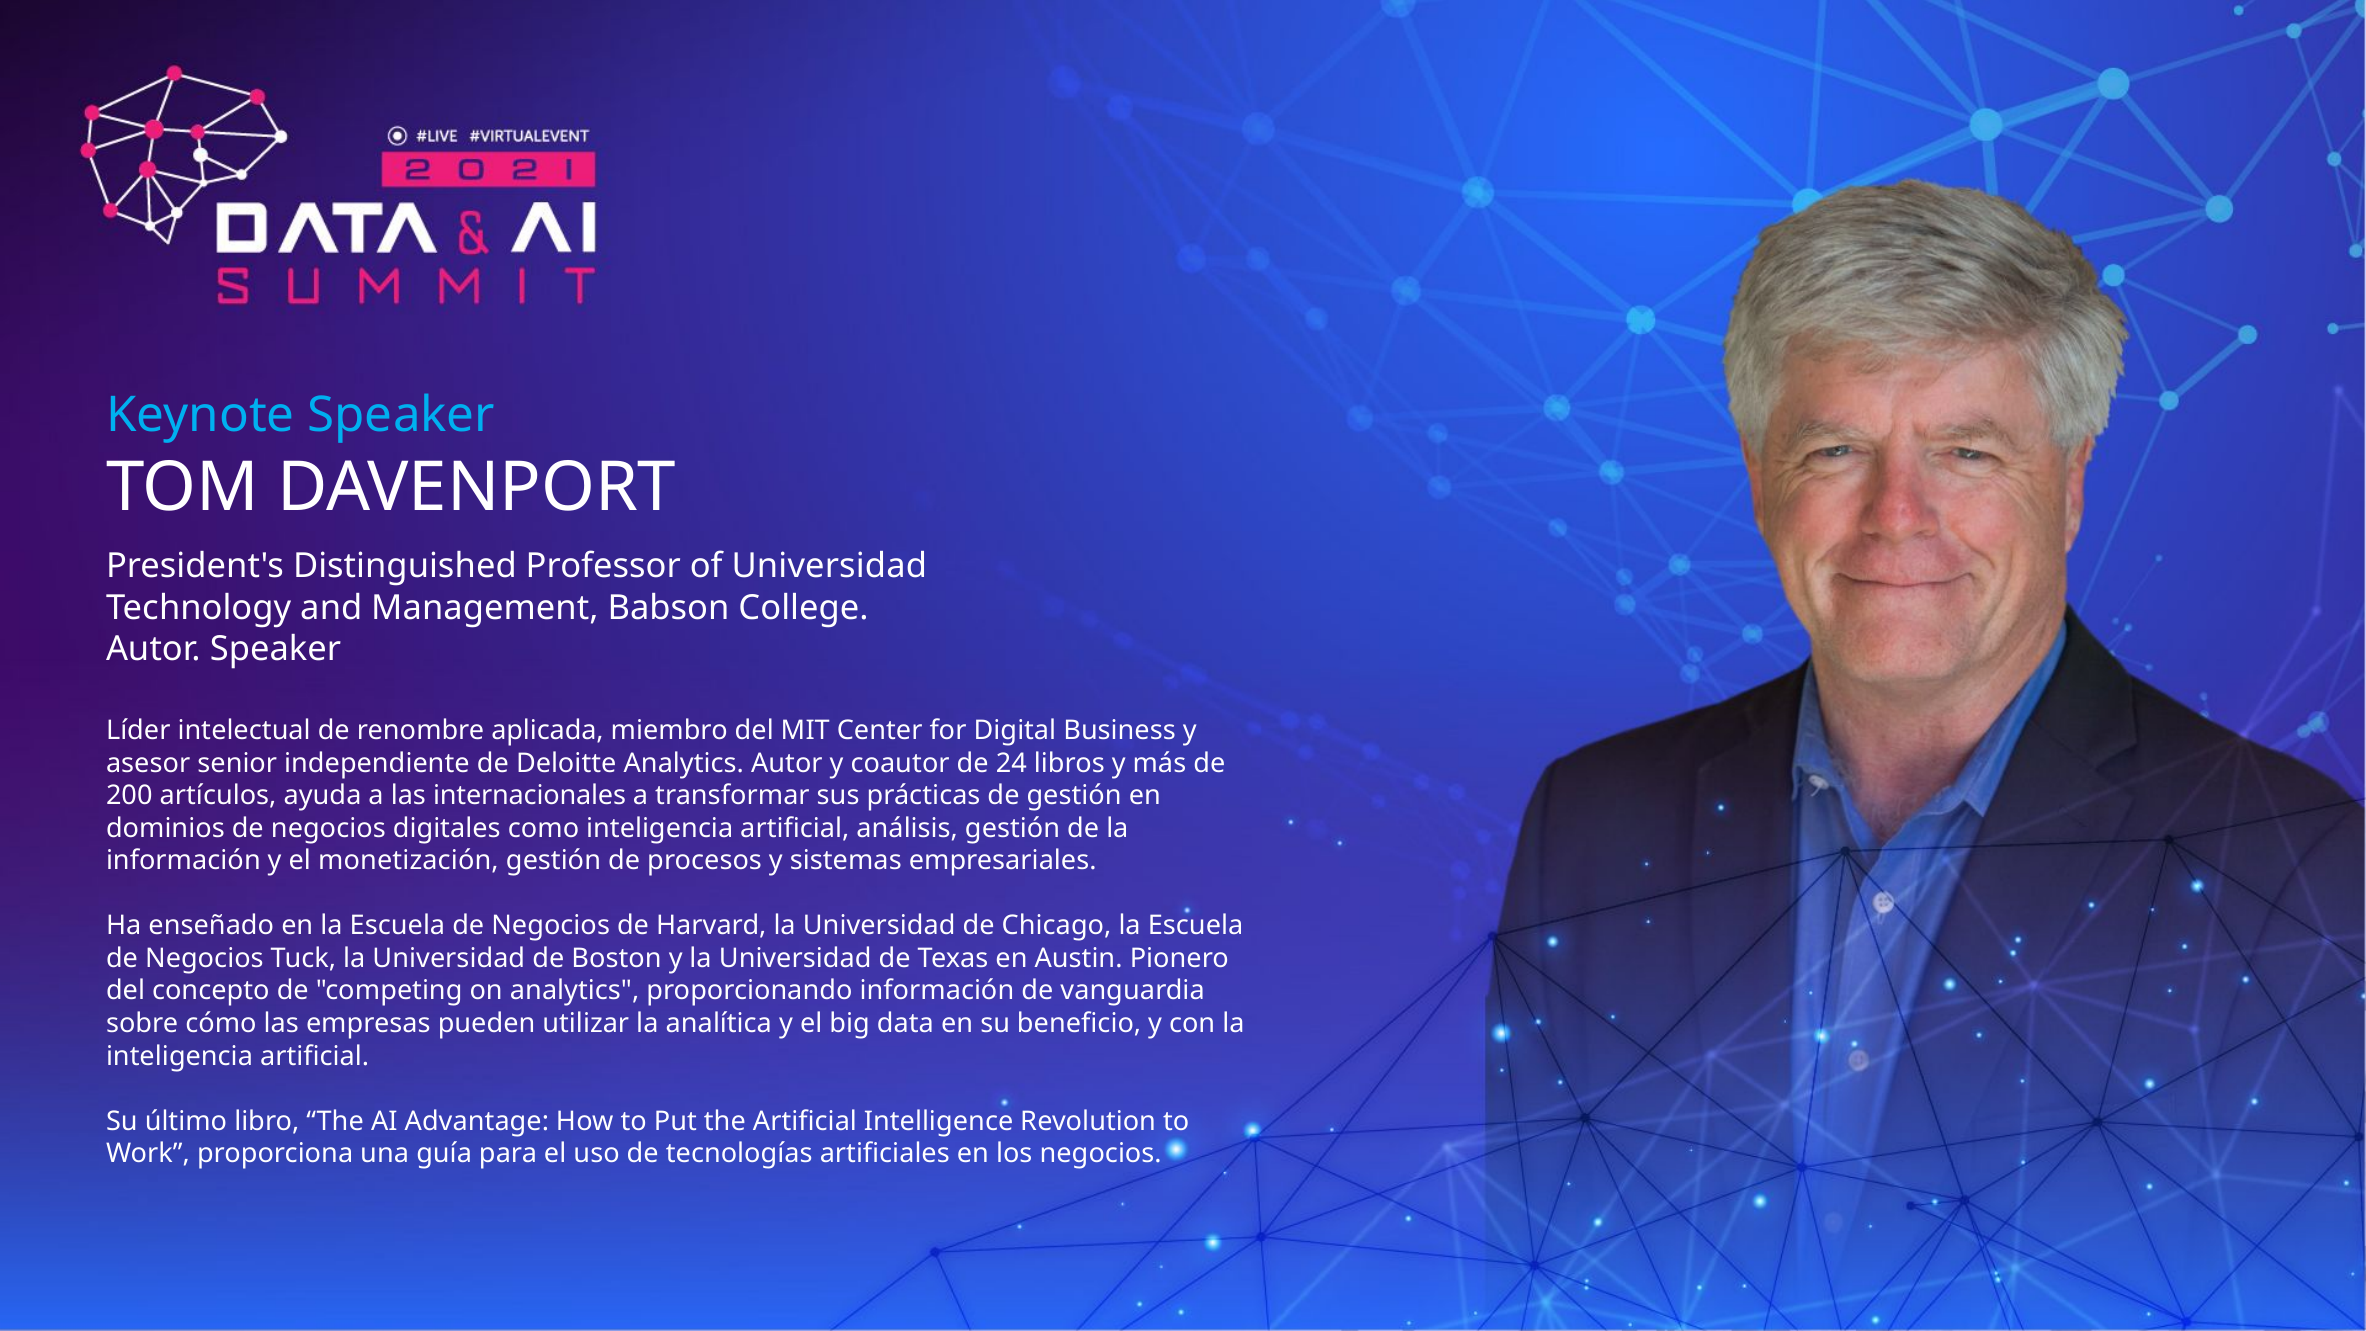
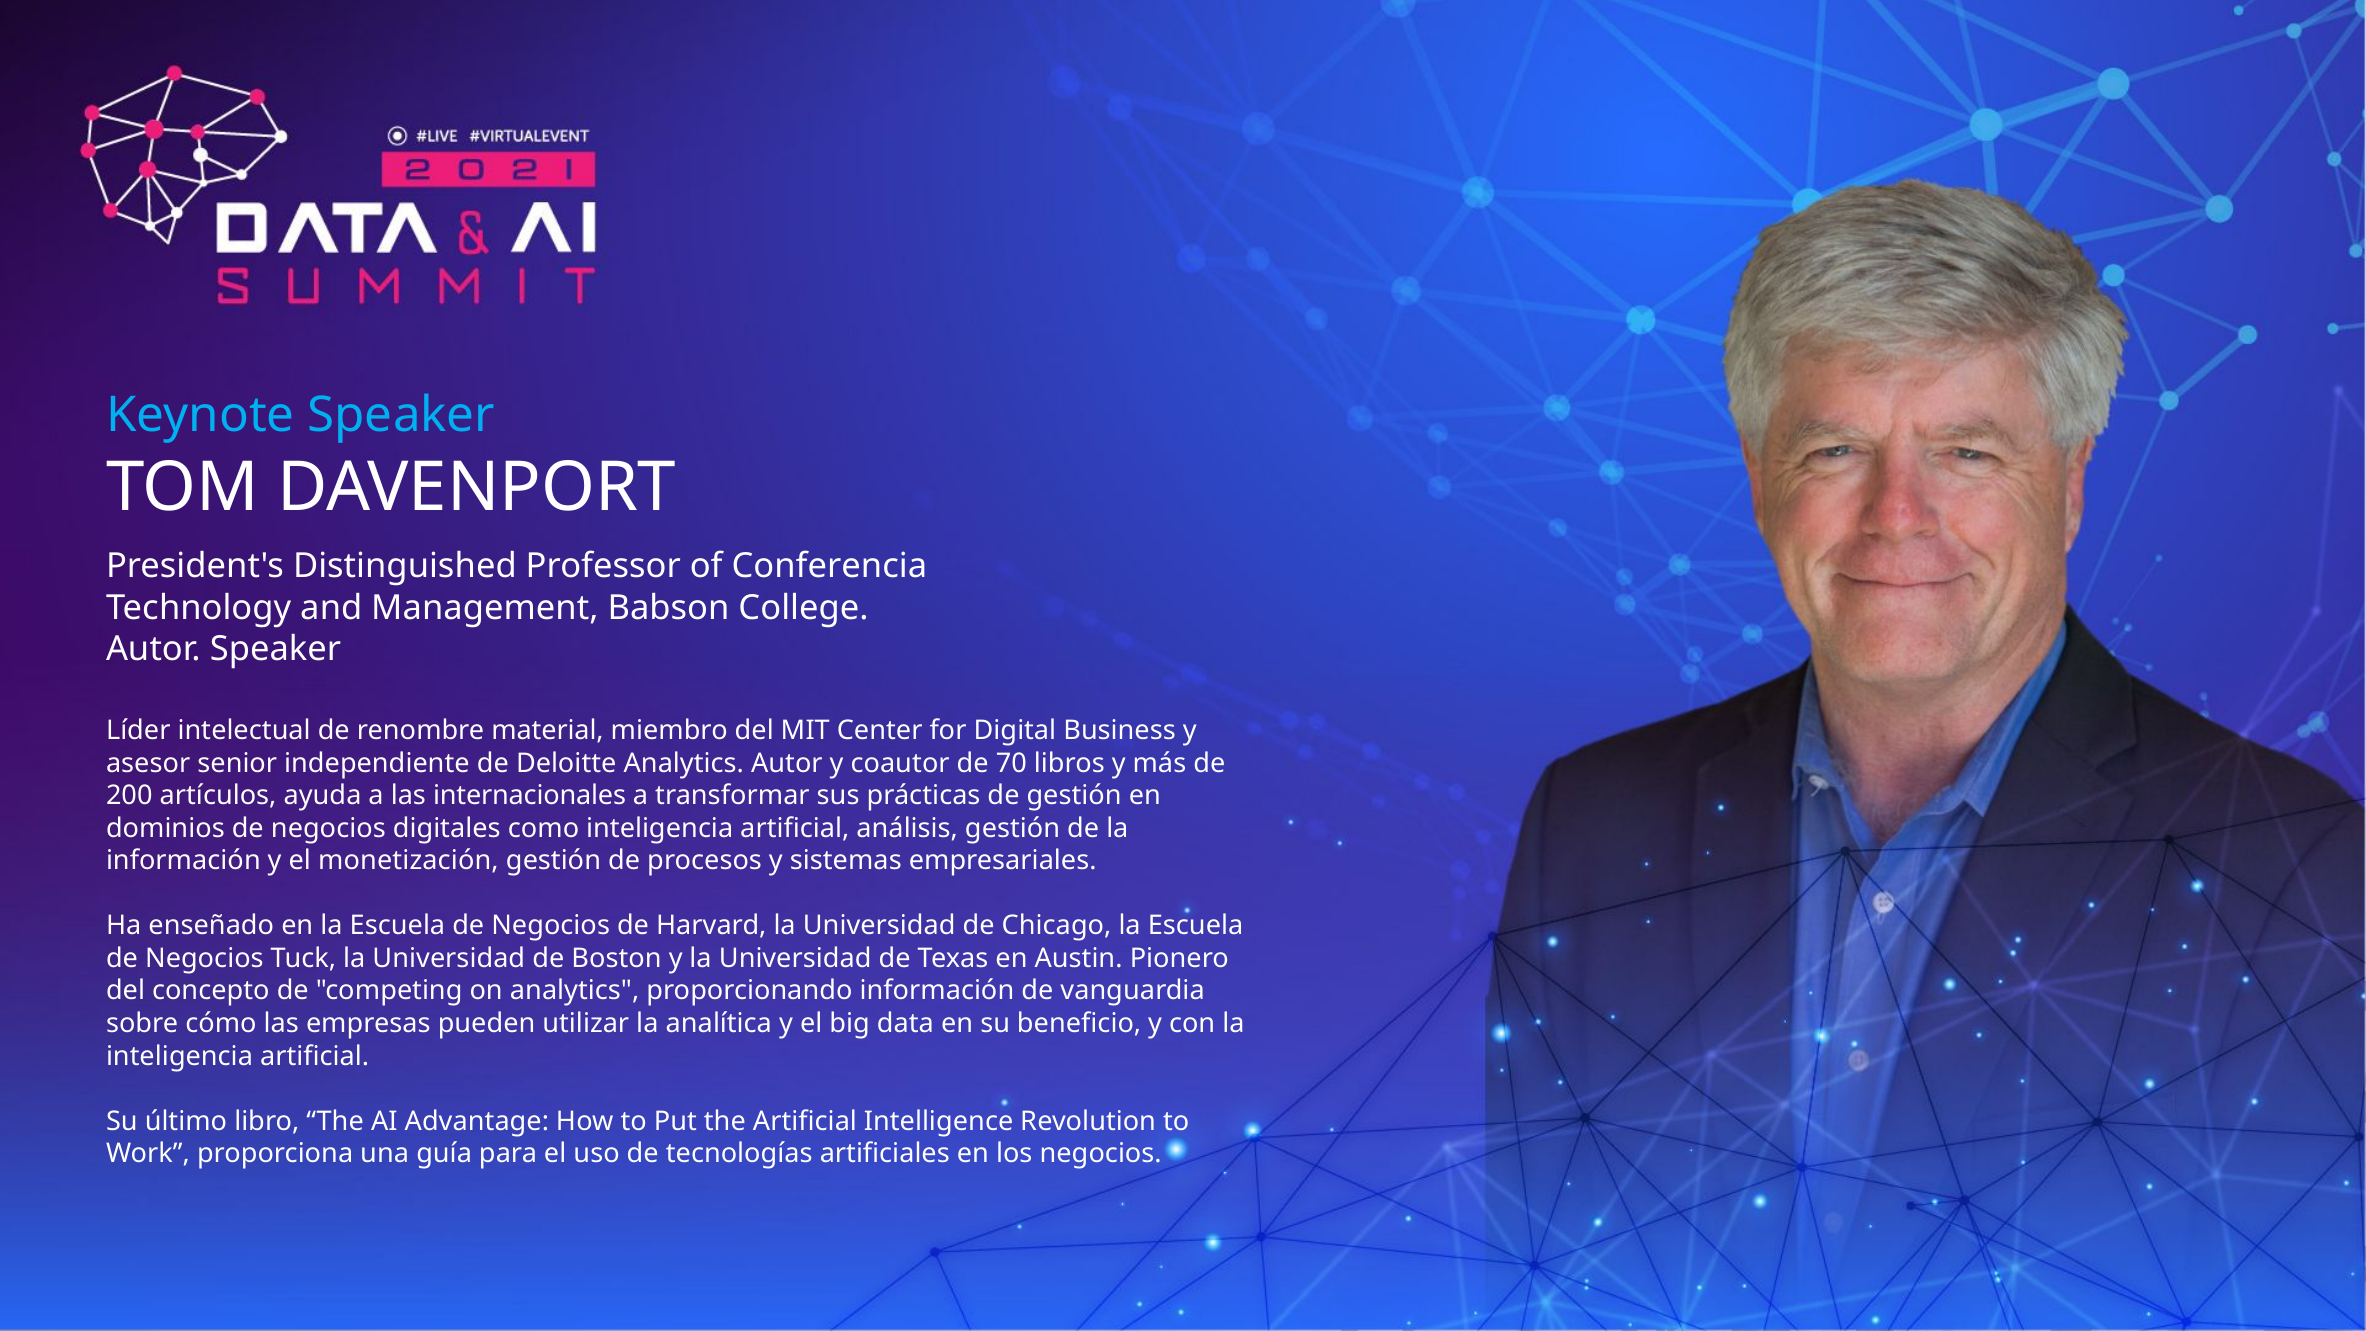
of Universidad: Universidad -> Conferencia
aplicada: aplicada -> material
24: 24 -> 70
